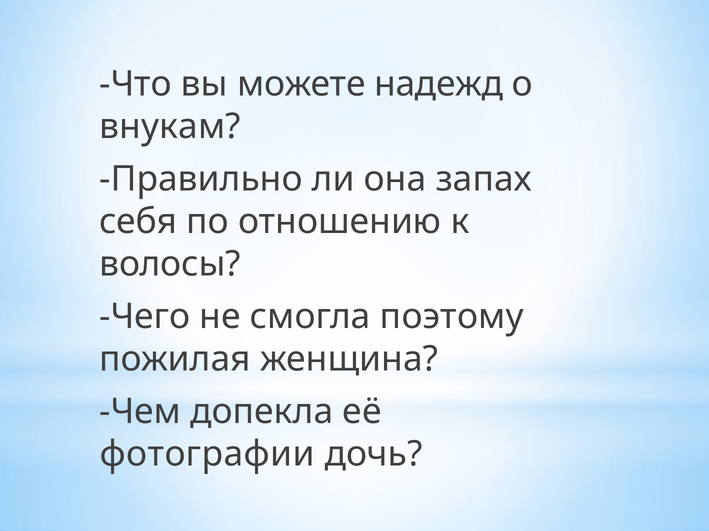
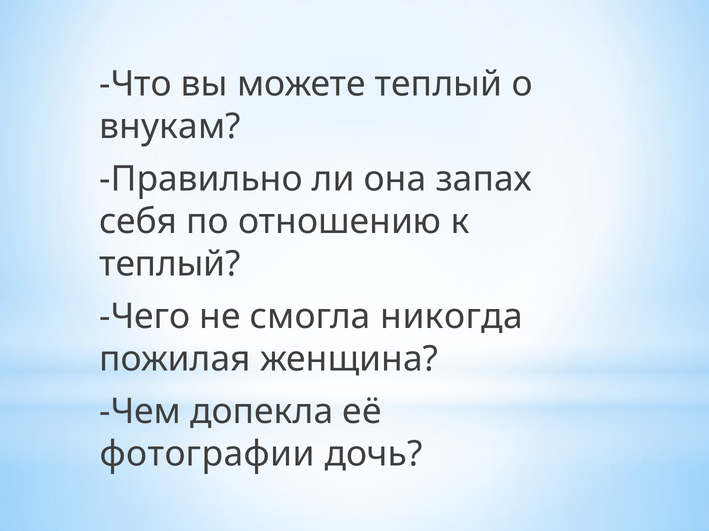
можете надежд: надежд -> теплый
волосы at (170, 264): волосы -> теплый
поэтому: поэтому -> никогда
